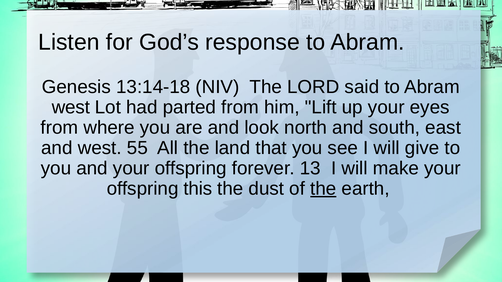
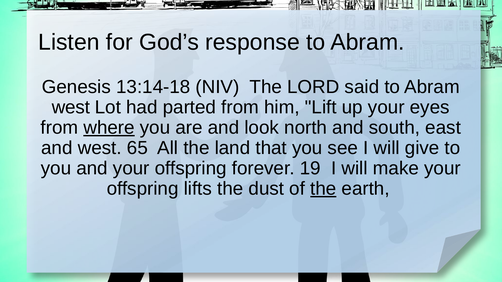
where underline: none -> present
55: 55 -> 65
13: 13 -> 19
this: this -> lifts
